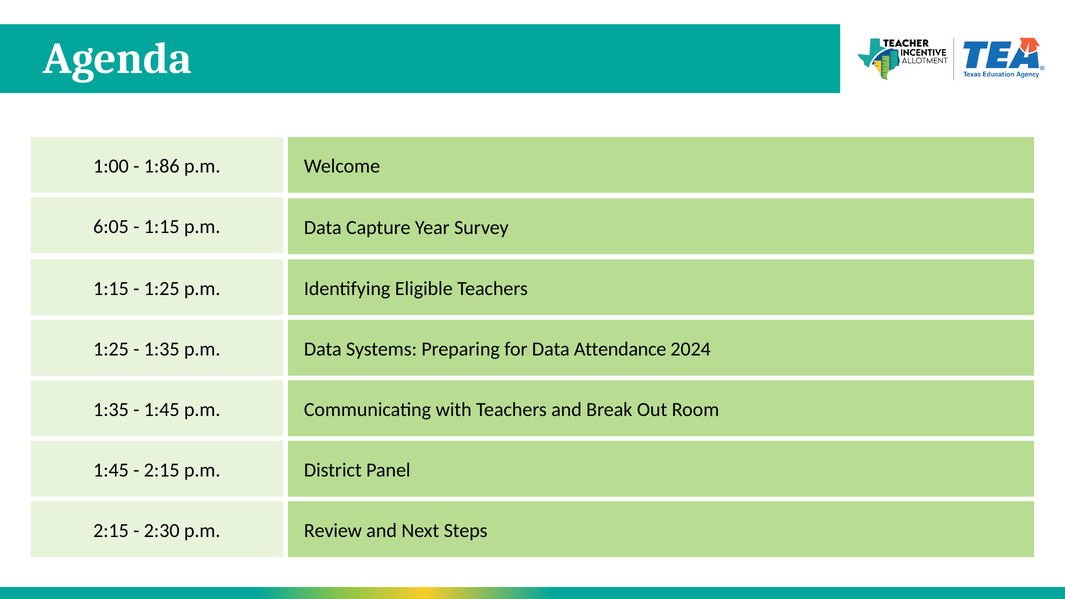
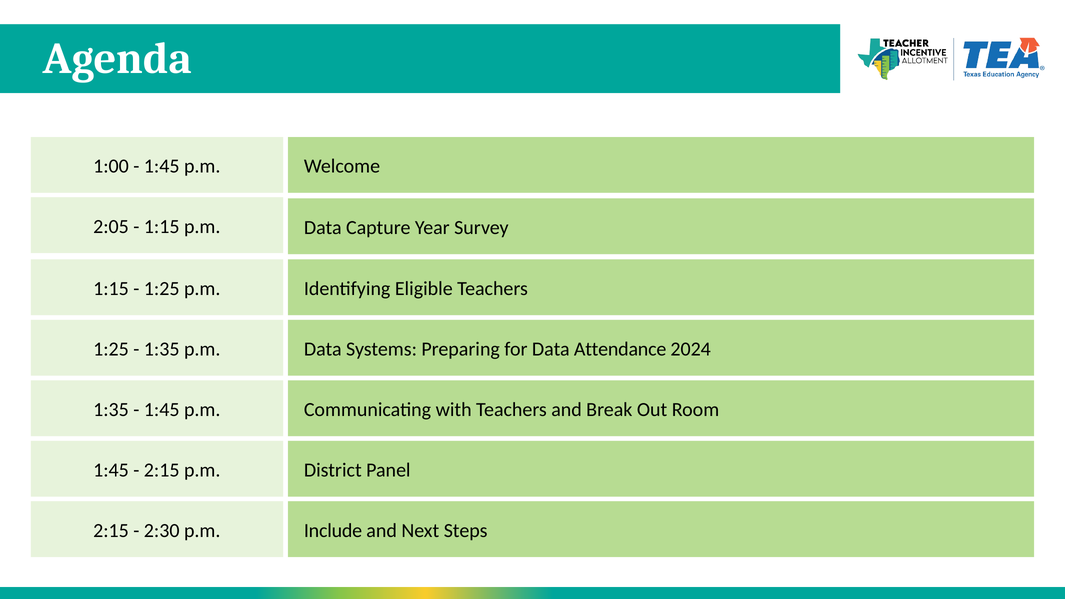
1:86 at (162, 166): 1:86 -> 1:45
6:05: 6:05 -> 2:05
Review: Review -> Include
